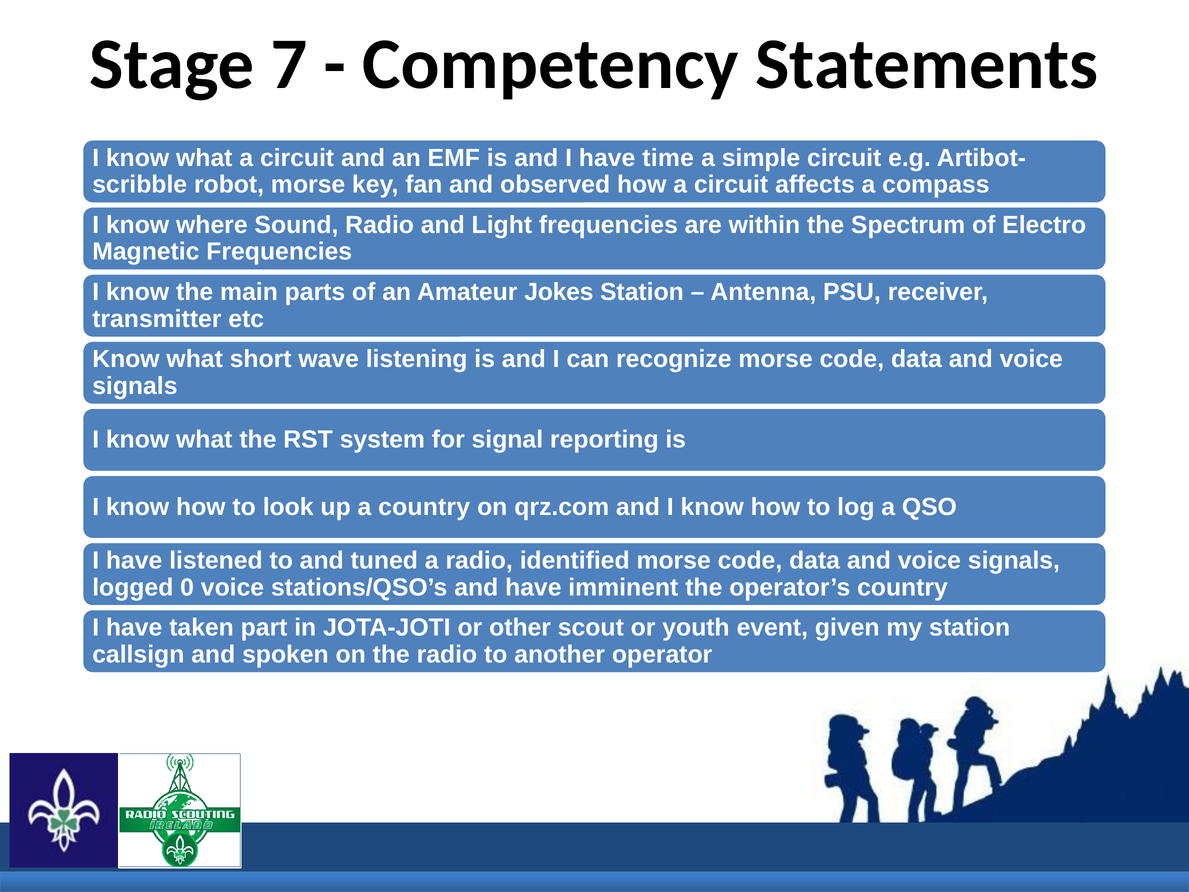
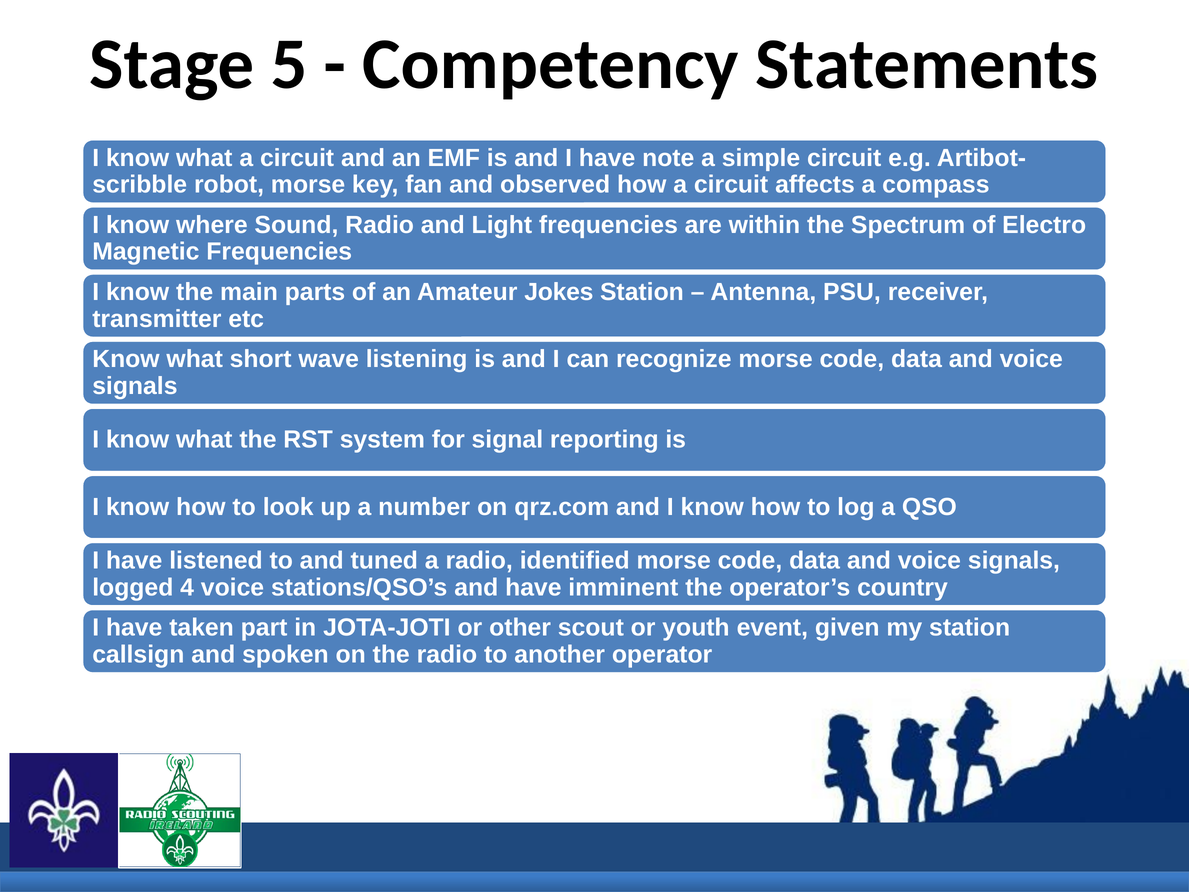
7: 7 -> 5
time: time -> note
a country: country -> number
0: 0 -> 4
